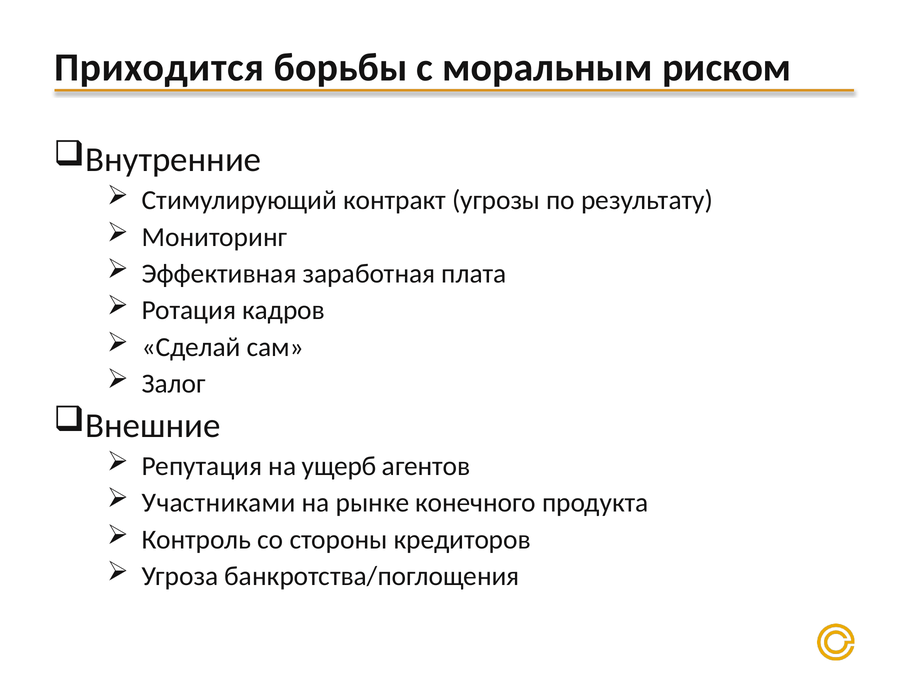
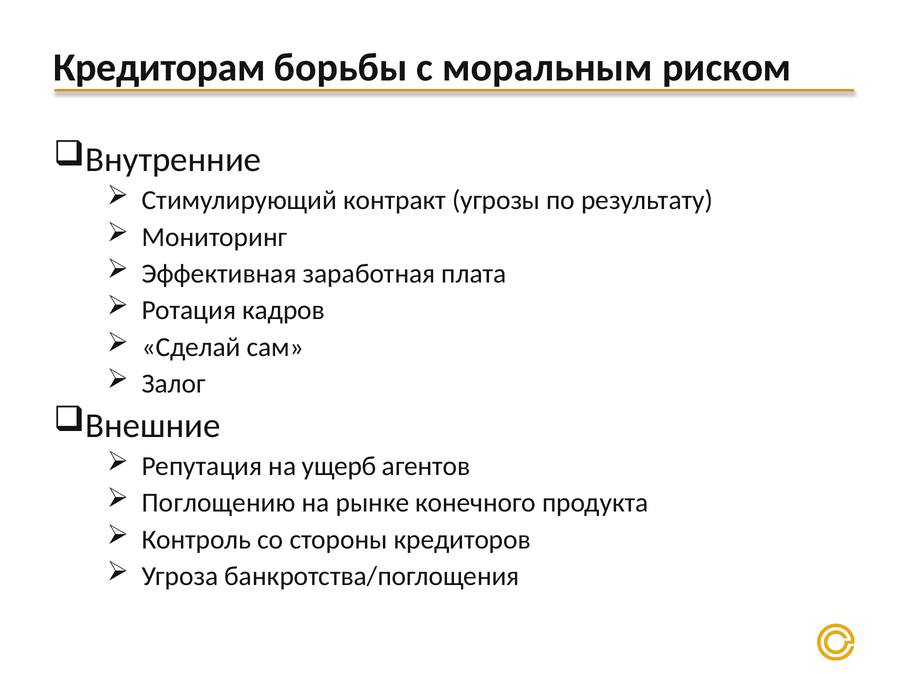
Приходится: Приходится -> Кредиторам
Участниками: Участниками -> Поглощению
